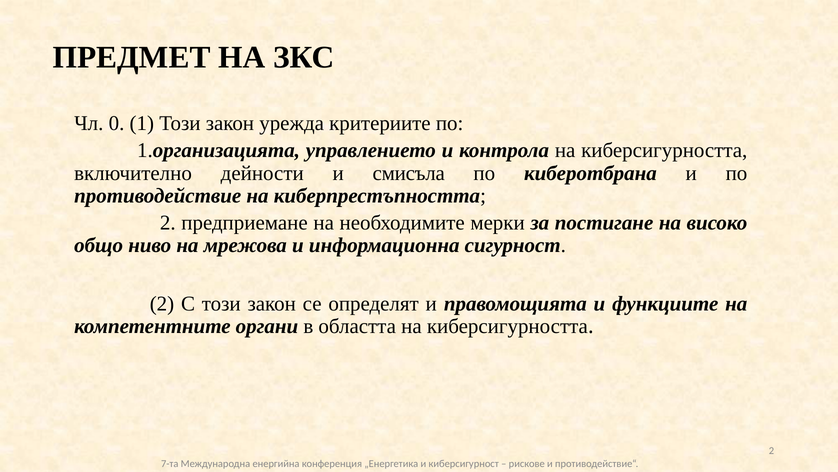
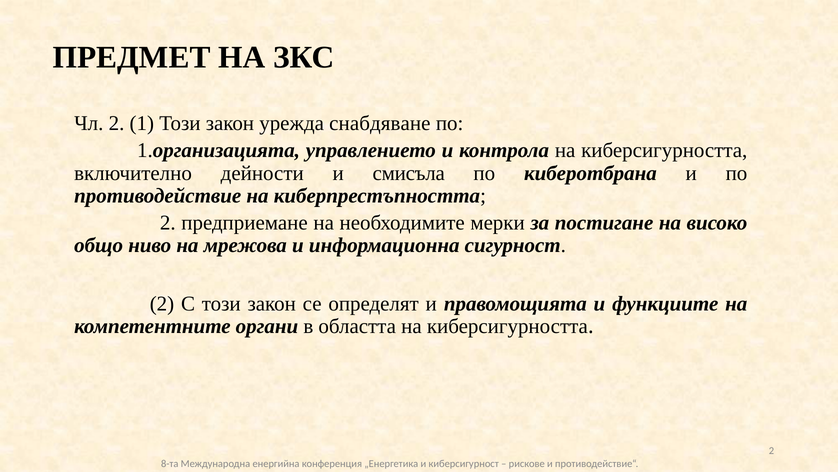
Чл 0: 0 -> 2
критериите: критериите -> снабдяване
7-та: 7-та -> 8-та
